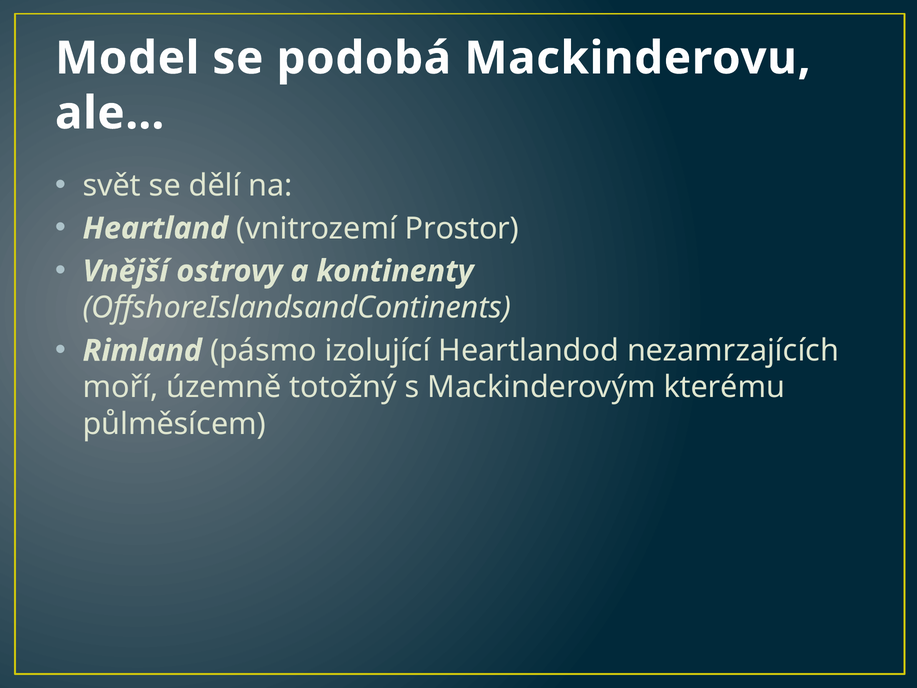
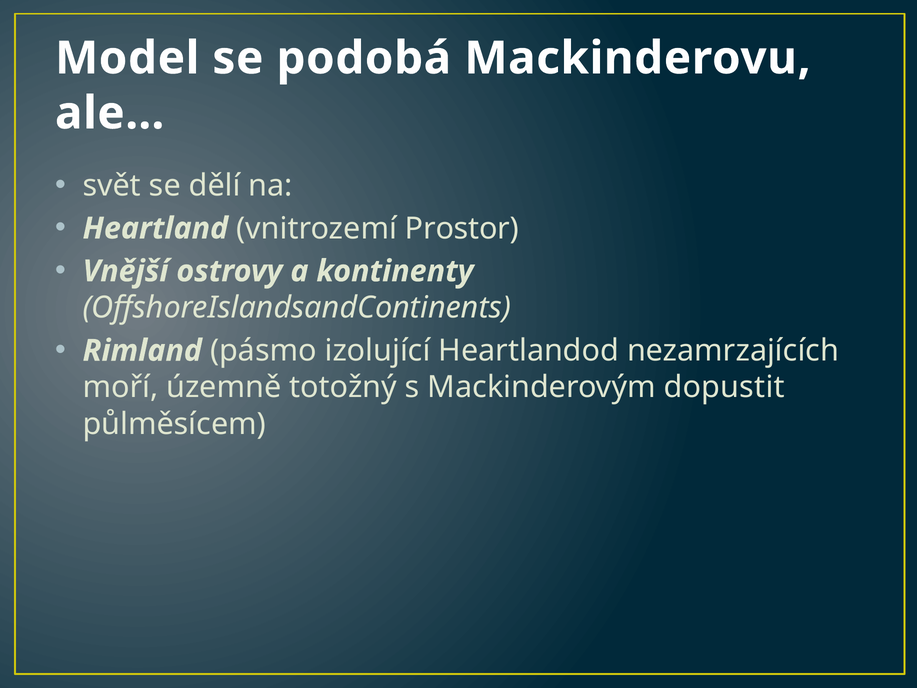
kterému: kterému -> dopustit
